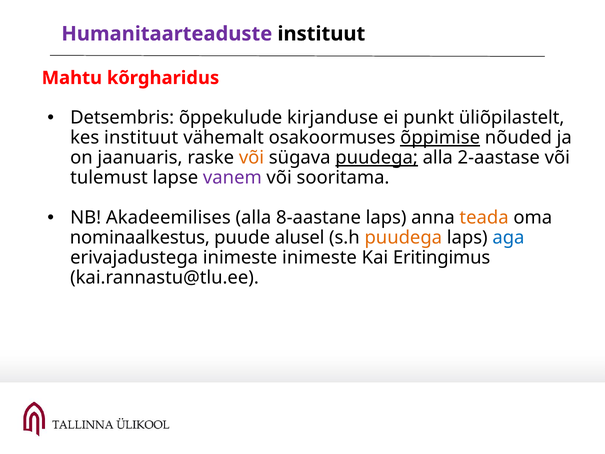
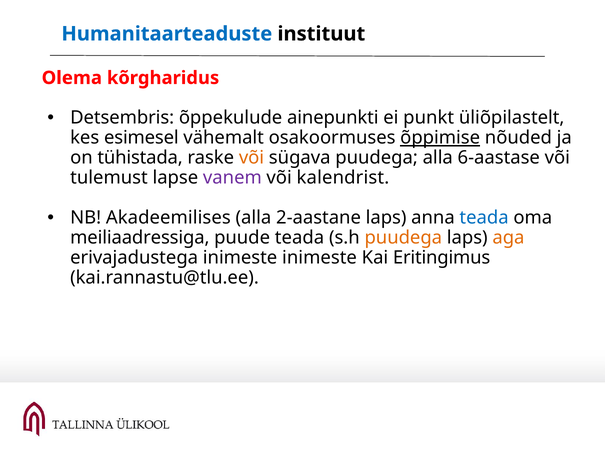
Humanitaarteaduste colour: purple -> blue
Mahtu: Mahtu -> Olema
kirjanduse: kirjanduse -> ainepunkti
kes instituut: instituut -> esimesel
jaanuaris: jaanuaris -> tühistada
puudega at (377, 158) underline: present -> none
2-aastase: 2-aastase -> 6-aastase
sooritama: sooritama -> kalendrist
8-aastane: 8-aastane -> 2-aastane
teada at (484, 218) colour: orange -> blue
nominaalkestus: nominaalkestus -> meiliaadressiga
puude alusel: alusel -> teada
aga colour: blue -> orange
